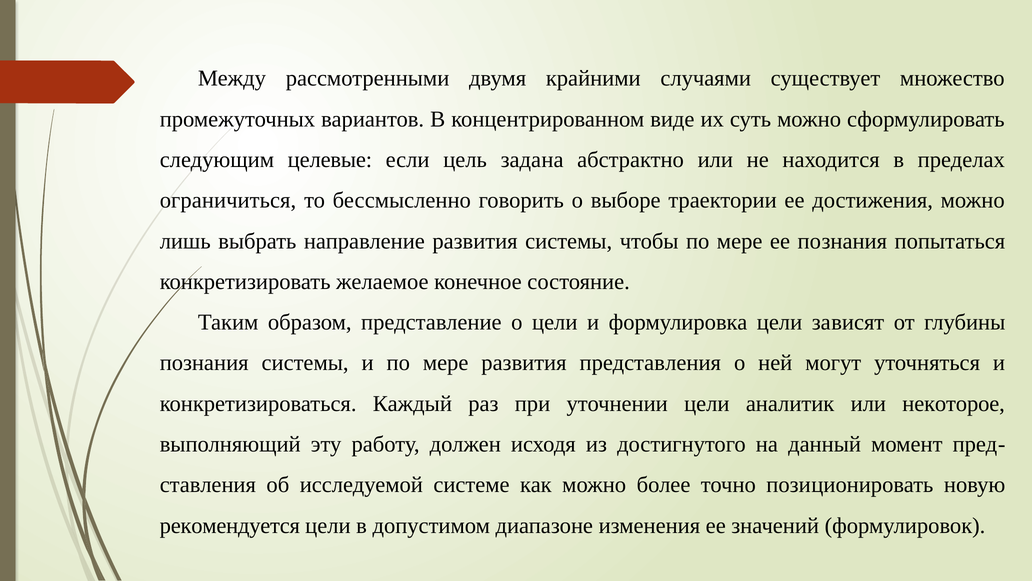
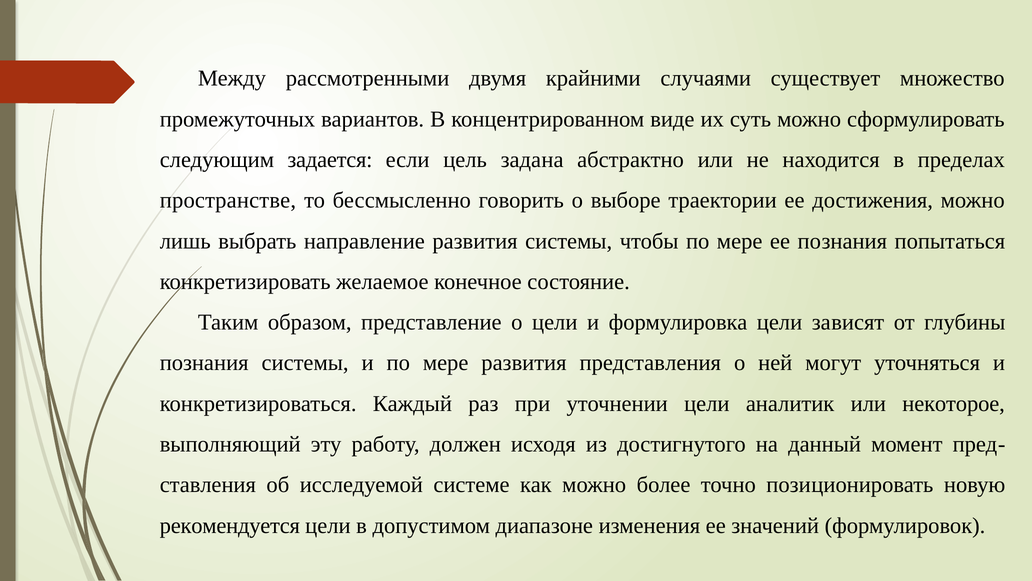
целевые: целевые -> задается
ограничиться: ограничиться -> пространстве
